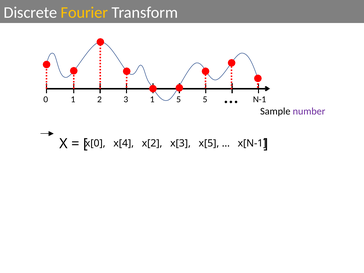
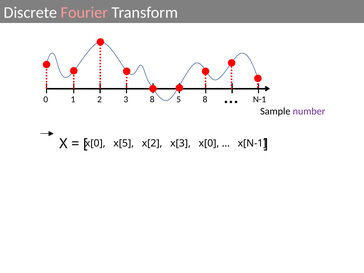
Fourier colour: yellow -> pink
3 1: 1 -> 8
1 5: 5 -> 8
x[4: x[4 -> x[5
x[3 x[5: x[5 -> x[0
